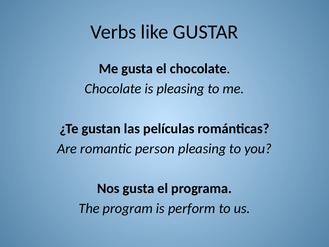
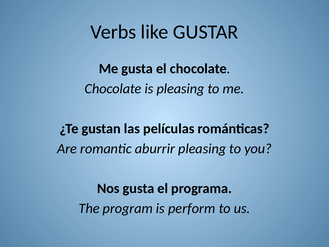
person: person -> aburrir
